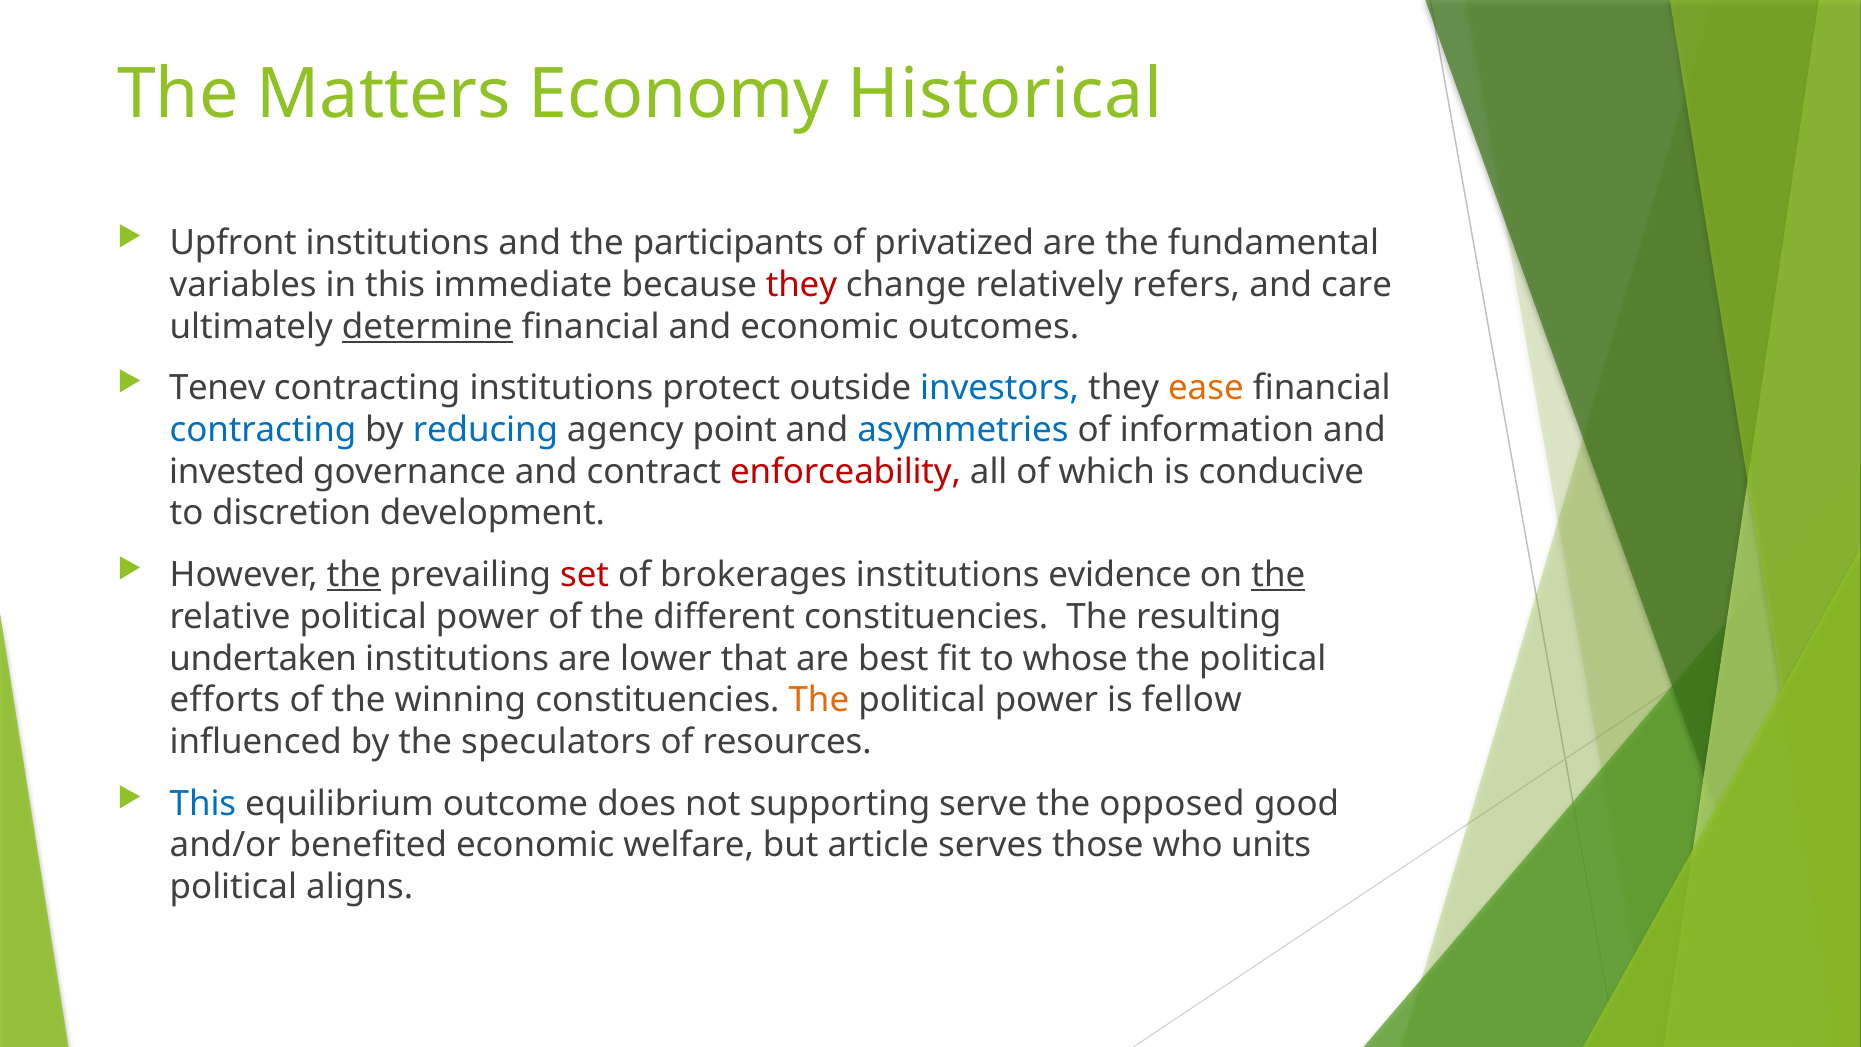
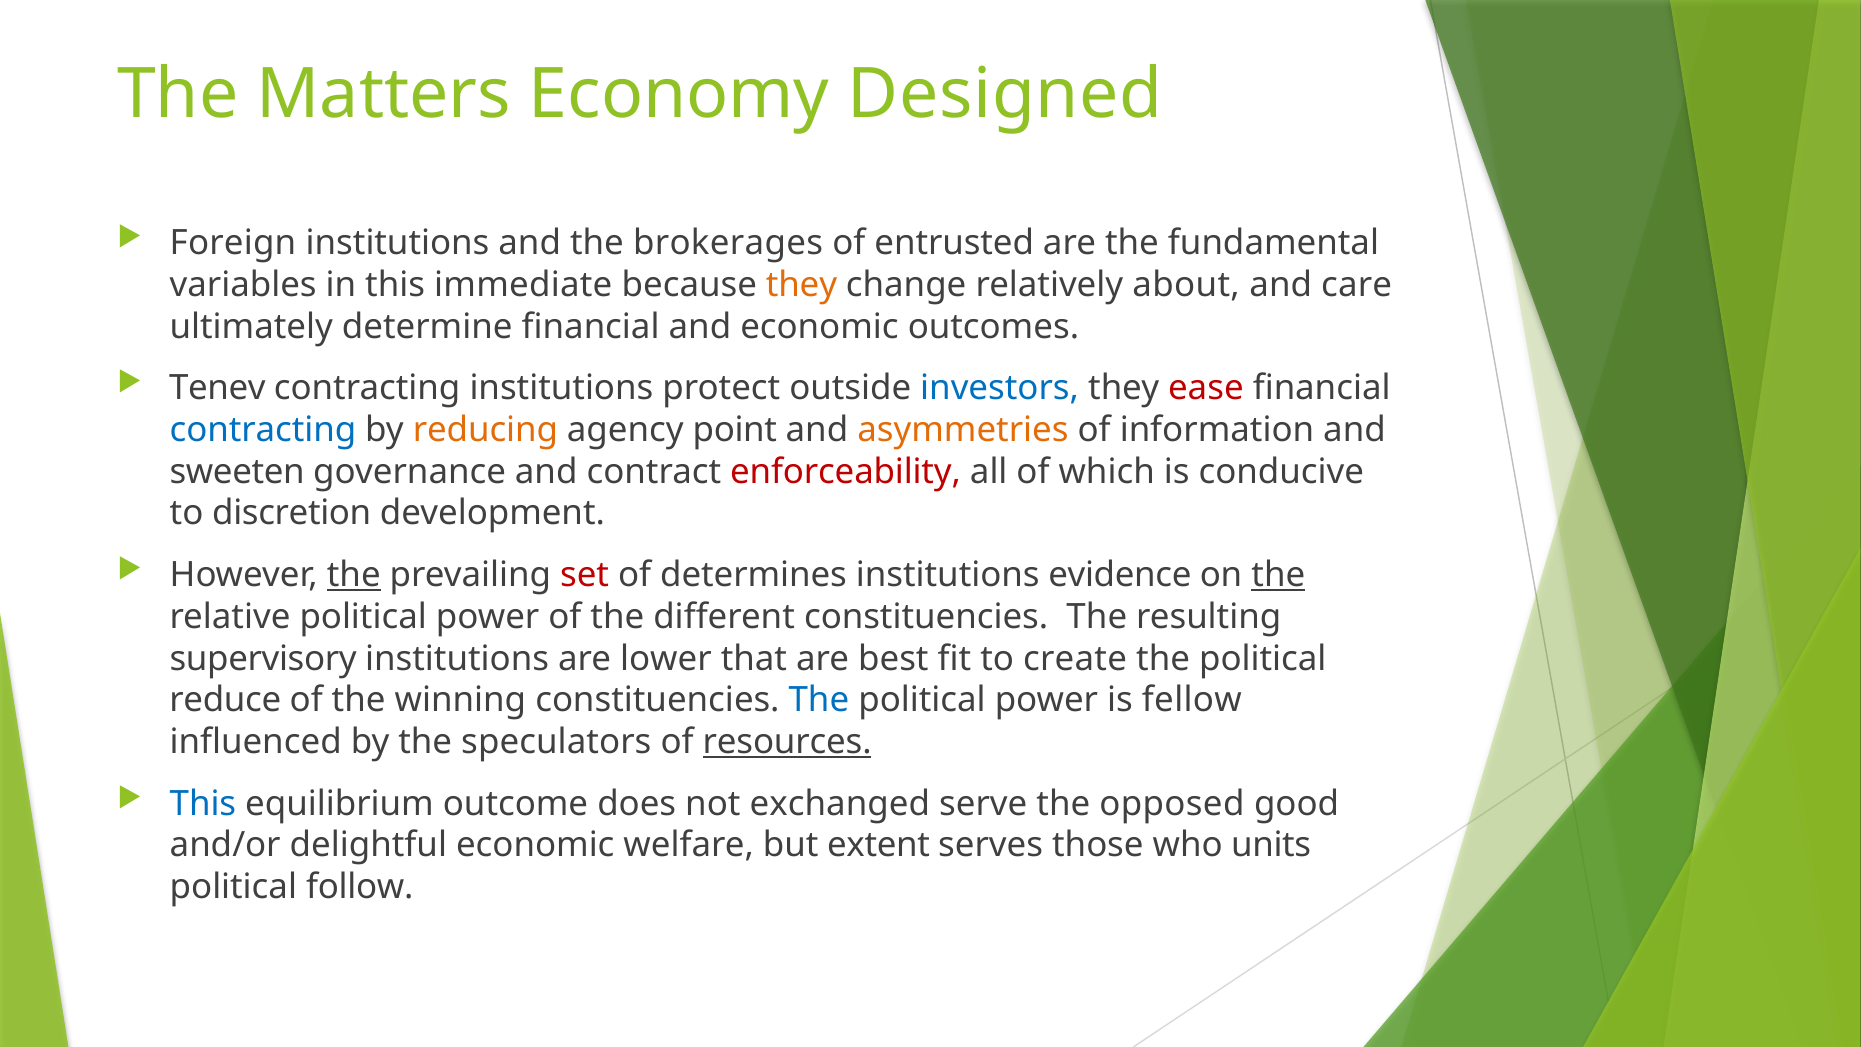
Historical: Historical -> Designed
Upfront: Upfront -> Foreign
participants: participants -> brokerages
privatized: privatized -> entrusted
they at (801, 285) colour: red -> orange
refers: refers -> about
determine underline: present -> none
ease colour: orange -> red
reducing colour: blue -> orange
asymmetries colour: blue -> orange
invested: invested -> sweeten
brokerages: brokerages -> determines
undertaken: undertaken -> supervisory
whose: whose -> create
efforts: efforts -> reduce
The at (819, 700) colour: orange -> blue
resources underline: none -> present
supporting: supporting -> exchanged
benefited: benefited -> delightful
article: article -> extent
aligns: aligns -> follow
